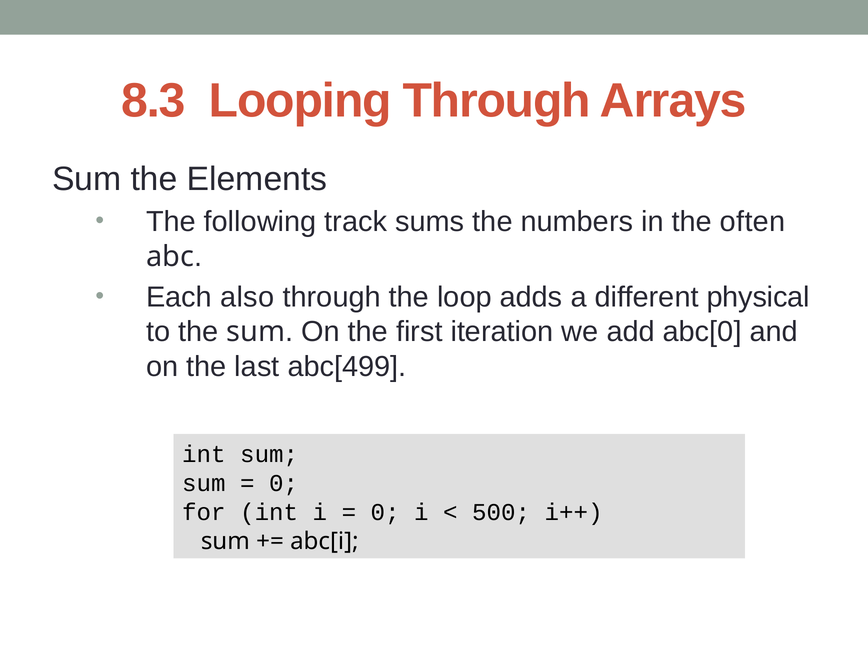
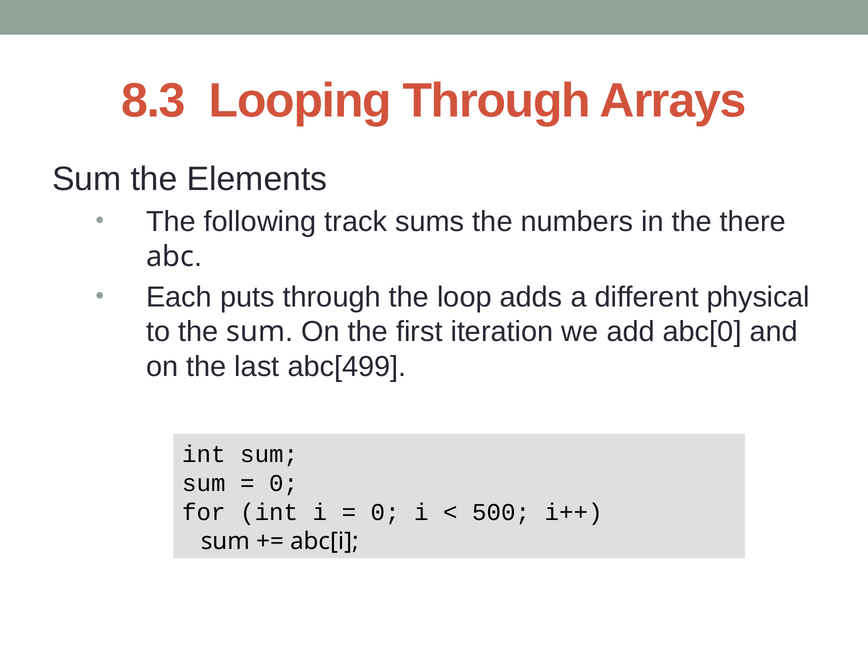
often: often -> there
also: also -> puts
